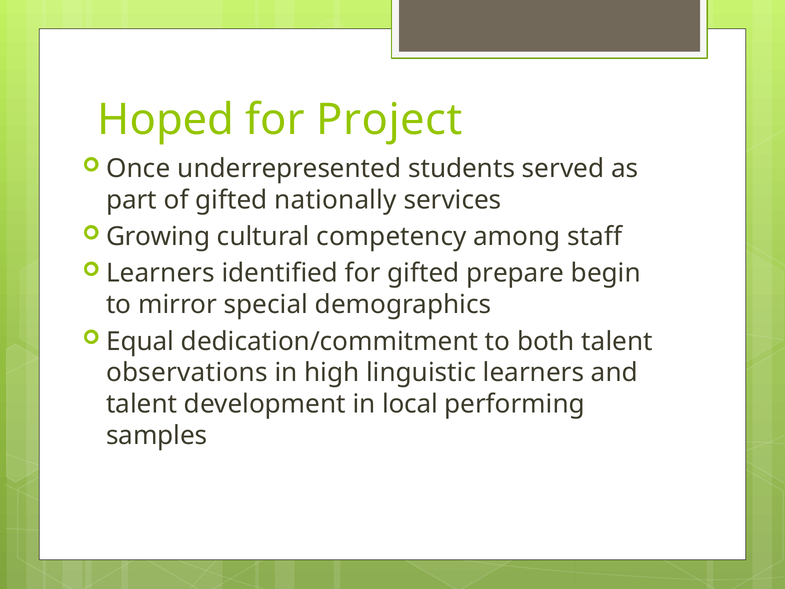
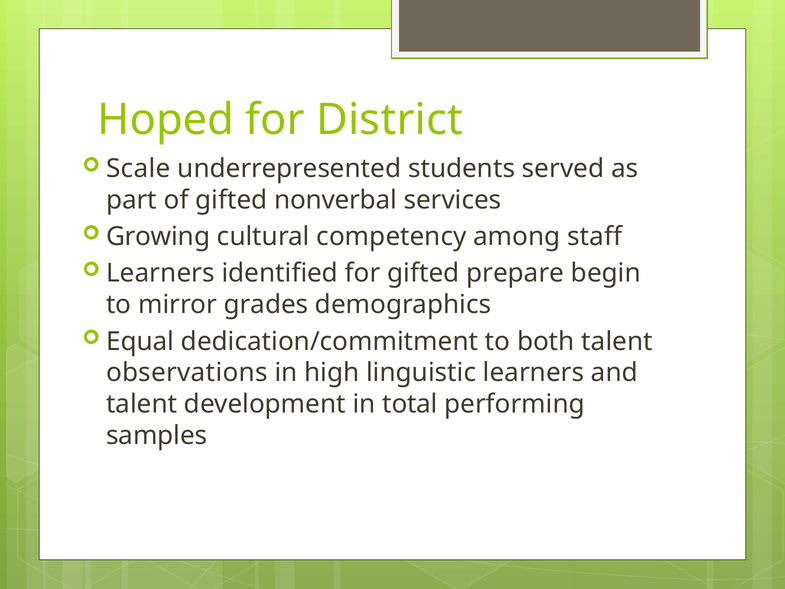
Project: Project -> District
Once: Once -> Scale
nationally: nationally -> nonverbal
special: special -> grades
local: local -> total
